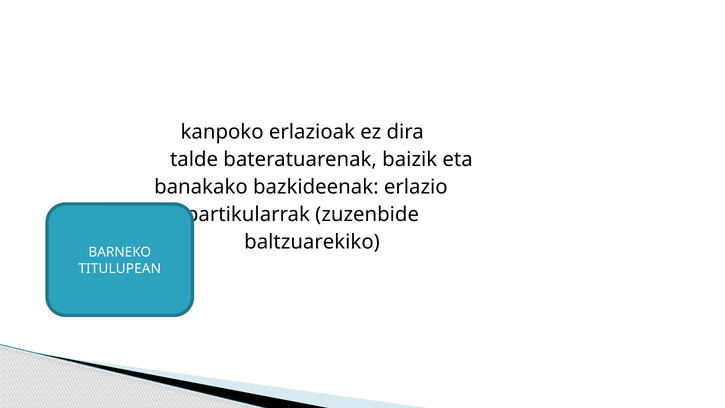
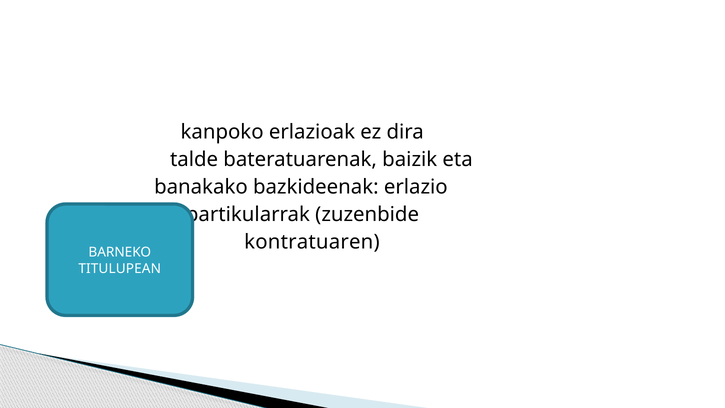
baltzuarekiko: baltzuarekiko -> kontratuaren
